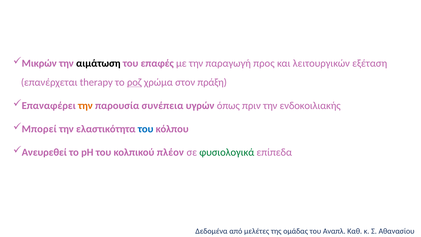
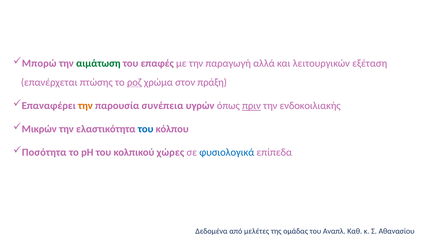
Μικρών: Μικρών -> Μπορώ
αιμάτωση colour: black -> green
προς: προς -> αλλά
therapy: therapy -> πτώσης
πριν underline: none -> present
Μπορεί: Μπορεί -> Μικρών
Ανευρεθεί: Ανευρεθεί -> Ποσότητα
πλέον: πλέον -> χώρες
φυσιολογικά colour: green -> blue
